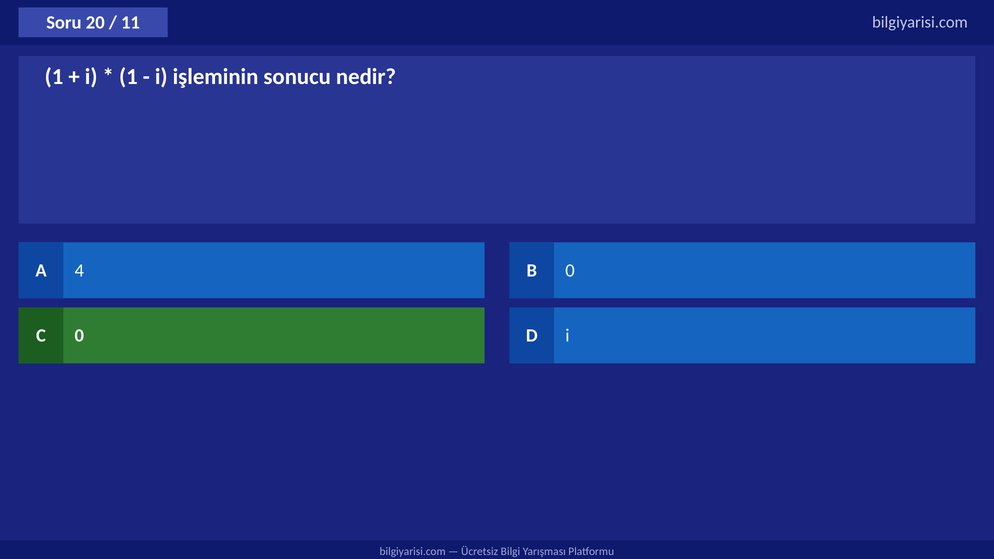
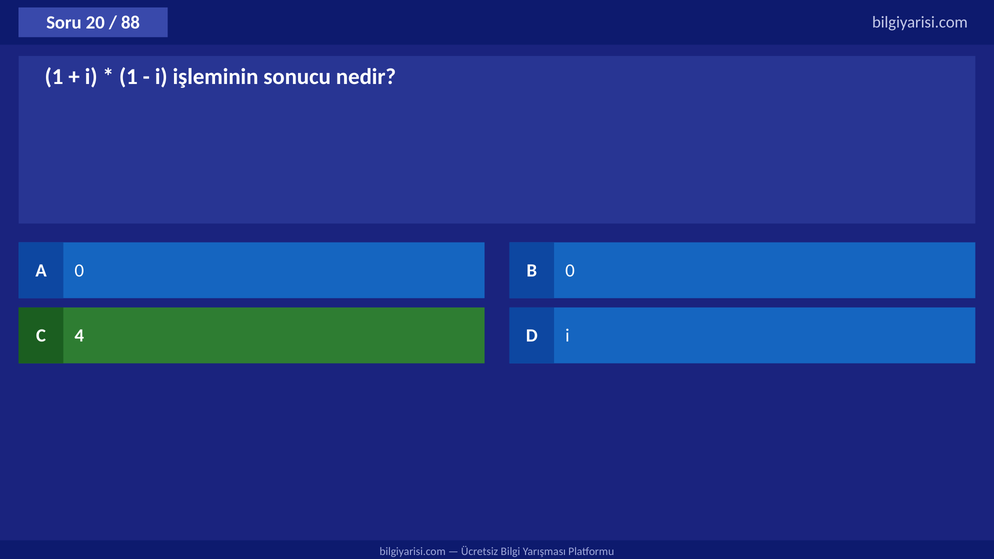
11: 11 -> 88
A 4: 4 -> 0
C 0: 0 -> 4
